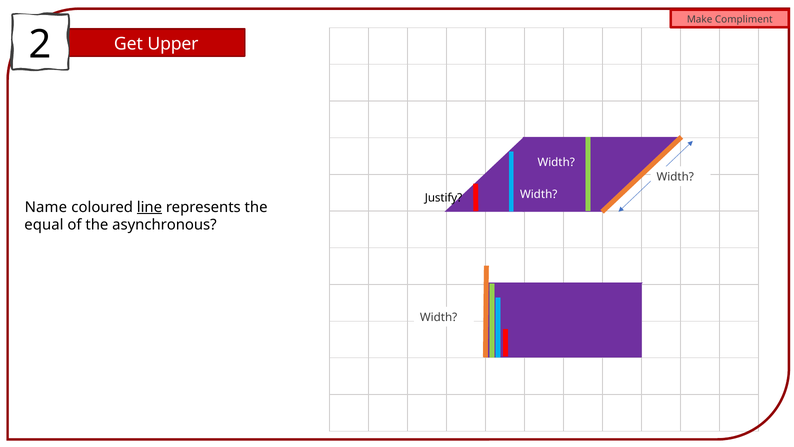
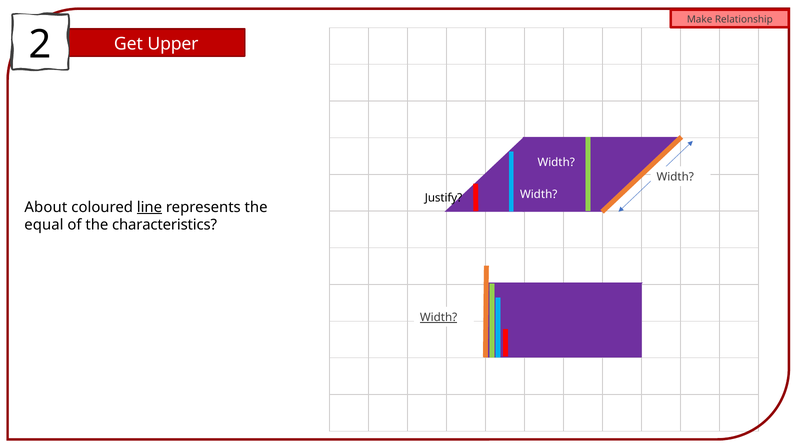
Compliment: Compliment -> Relationship
Name: Name -> About
asynchronous: asynchronous -> characteristics
Width at (439, 317) underline: none -> present
